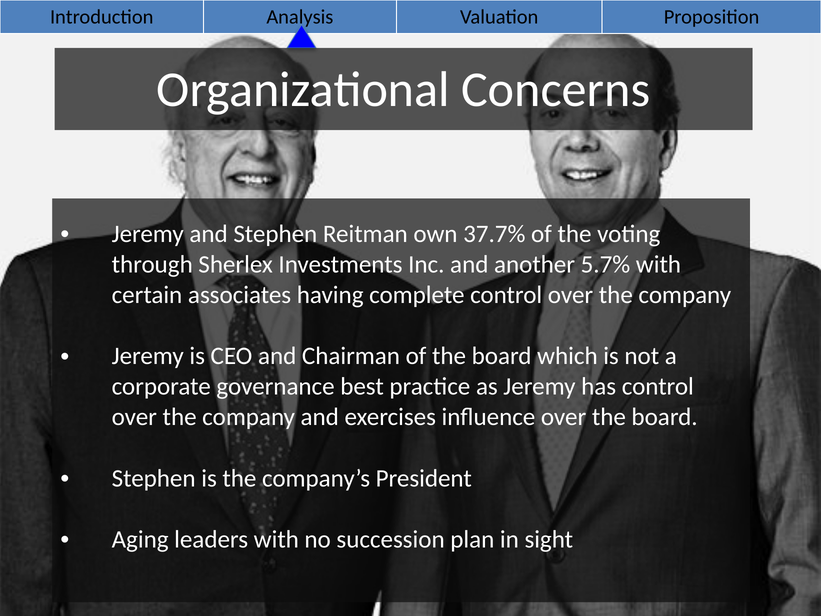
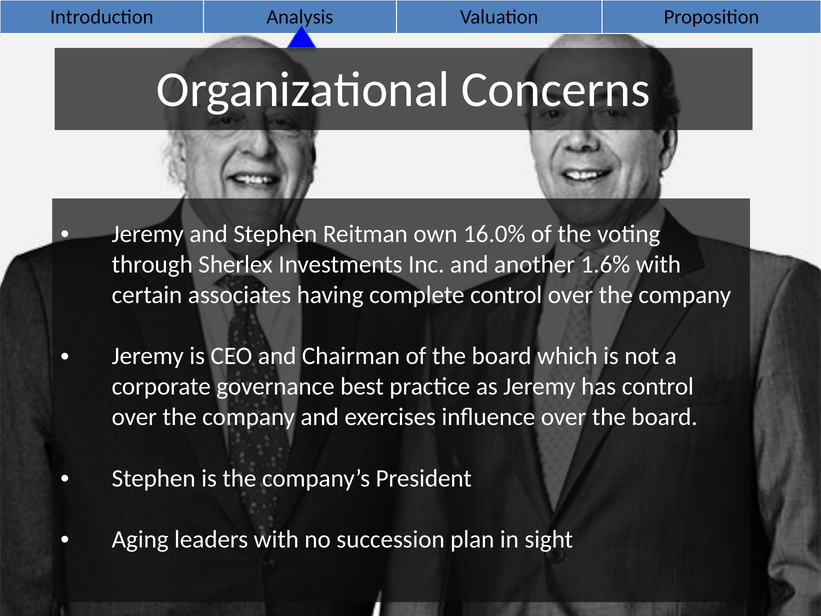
37.7%: 37.7% -> 16.0%
5.7%: 5.7% -> 1.6%
